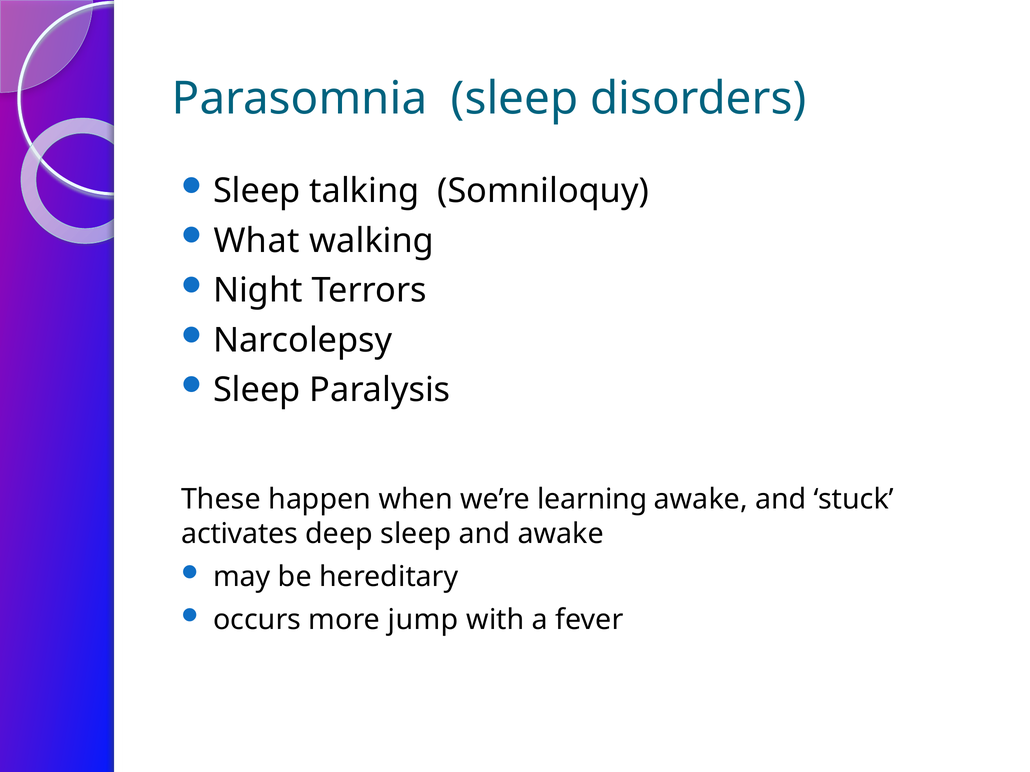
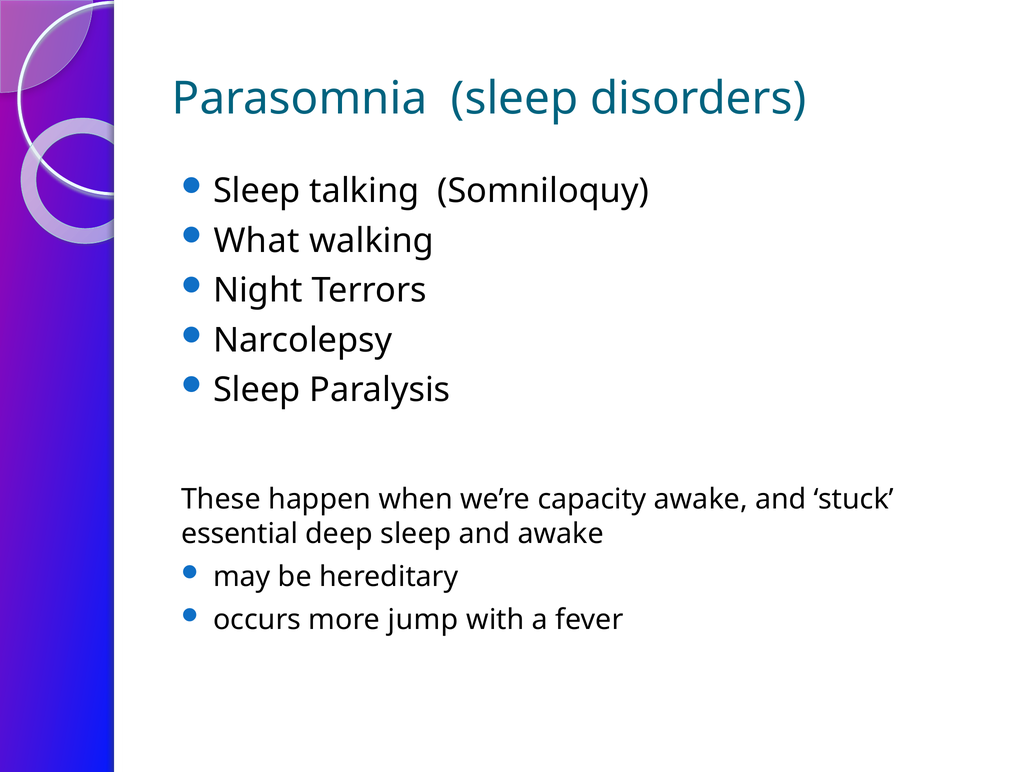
learning: learning -> capacity
activates: activates -> essential
